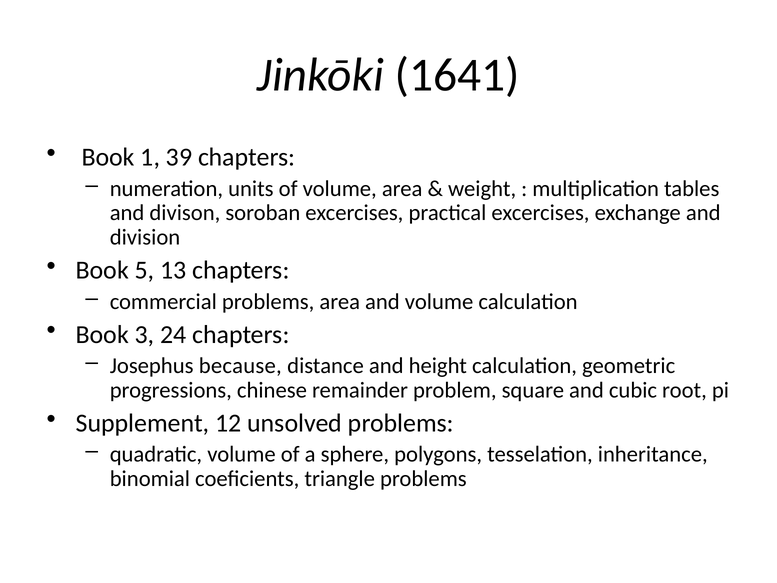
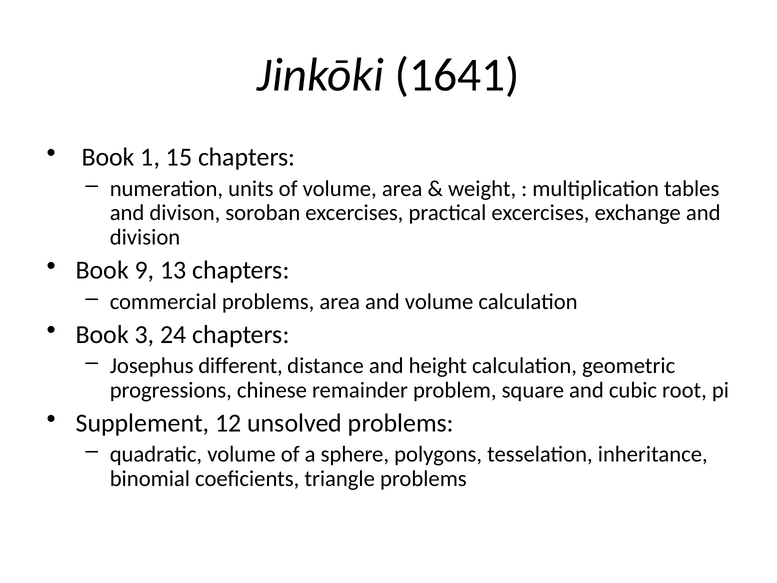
39: 39 -> 15
5: 5 -> 9
because: because -> different
